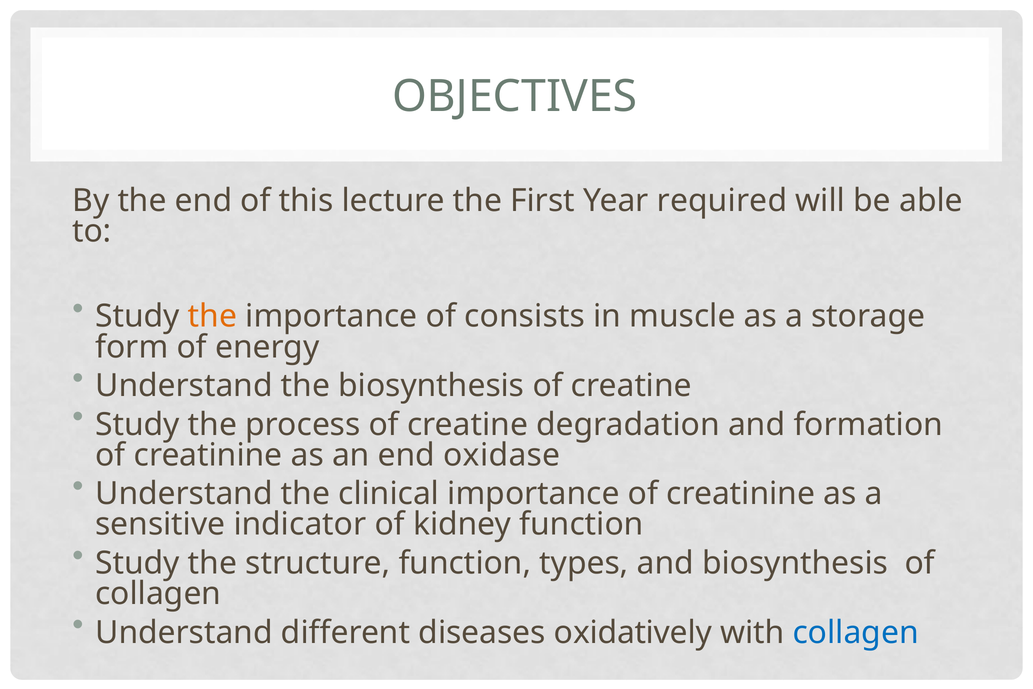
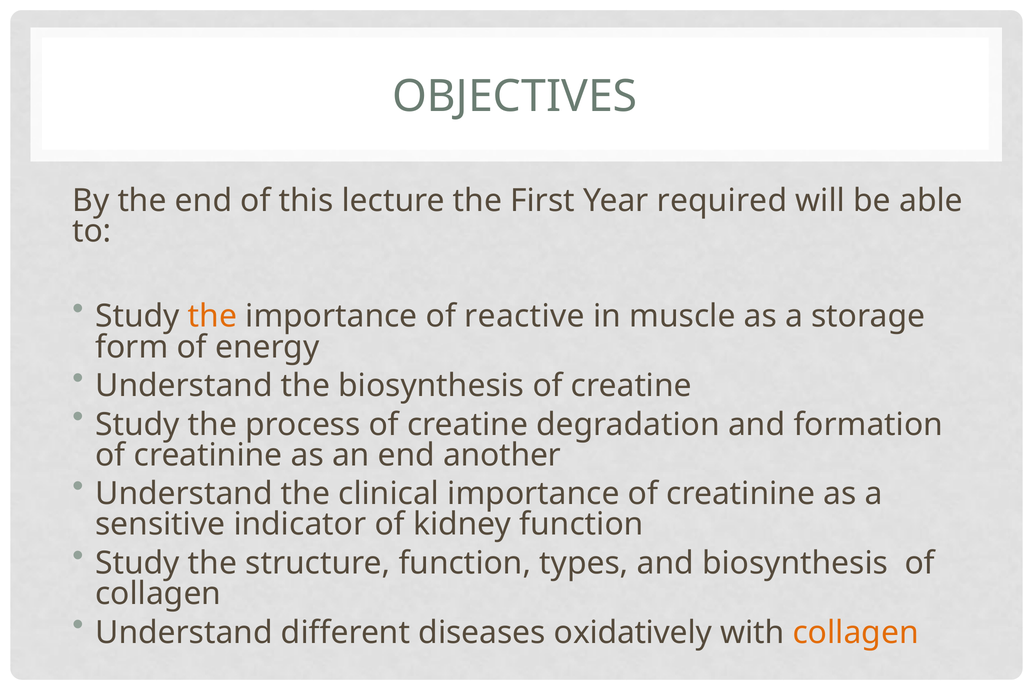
consists: consists -> reactive
oxidase: oxidase -> another
collagen at (856, 632) colour: blue -> orange
